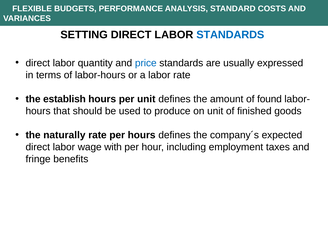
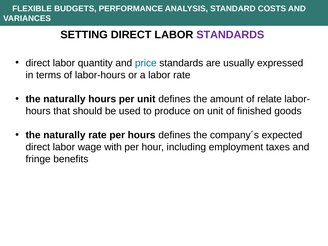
STANDARDS at (230, 35) colour: blue -> purple
establish at (64, 99): establish -> naturally
found: found -> relate
